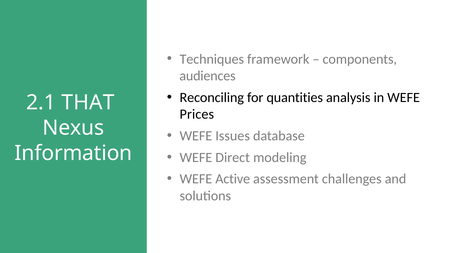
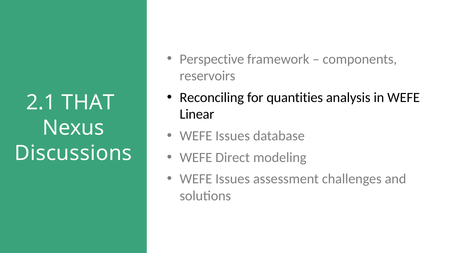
Techniques: Techniques -> Perspective
audiences: audiences -> reservoirs
Prices: Prices -> Linear
Information: Information -> Discussions
Active at (233, 179): Active -> Issues
